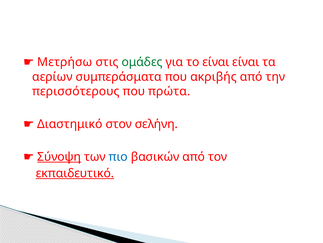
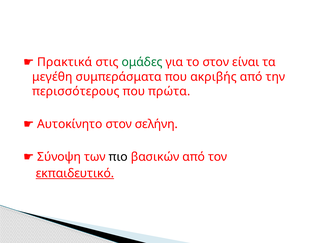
Μετρήσω: Μετρήσω -> Πρακτικά
το είναι: είναι -> στον
αερίων: αερίων -> μεγέθη
Διαστημικό: Διαστημικό -> Αυτοκίνητο
Σύνοψη underline: present -> none
πιο colour: blue -> black
